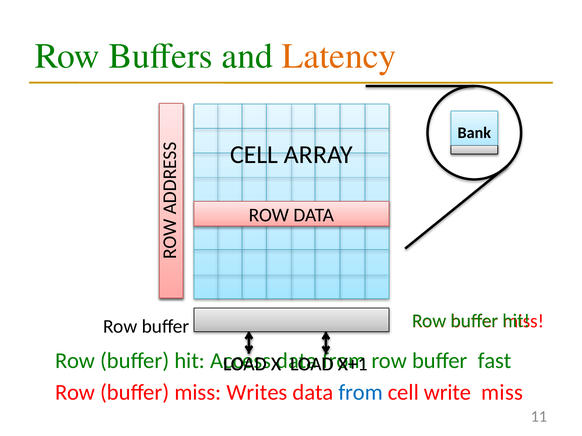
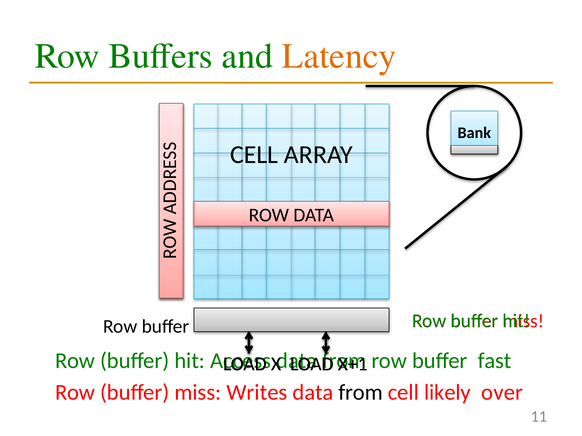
from at (361, 393) colour: blue -> black
write: write -> likely
miss at (502, 393): miss -> over
